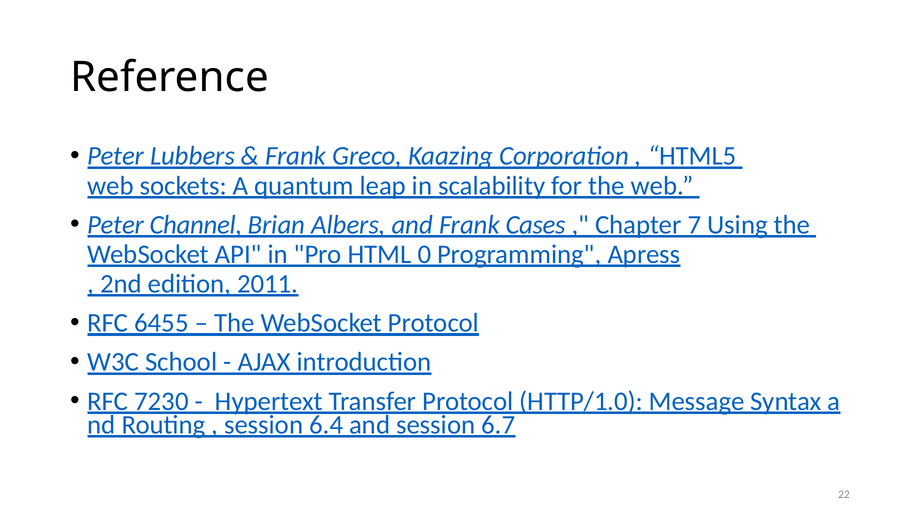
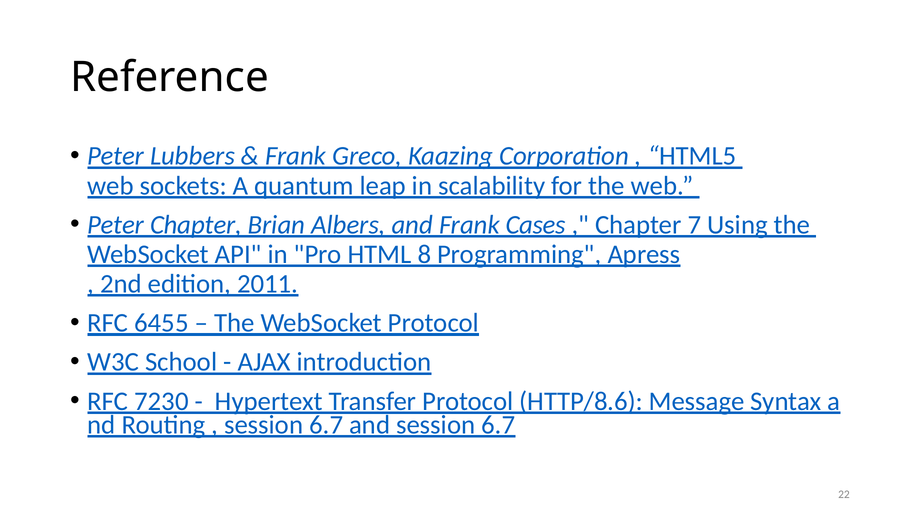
Peter Channel: Channel -> Chapter
0: 0 -> 8
HTTP/1.0: HTTP/1.0 -> HTTP/8.6
6.4 at (326, 424): 6.4 -> 6.7
